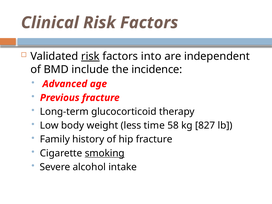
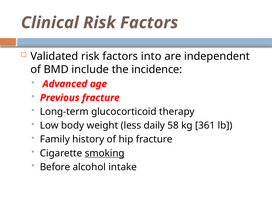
risk at (90, 56) underline: present -> none
time: time -> daily
827: 827 -> 361
Severe: Severe -> Before
